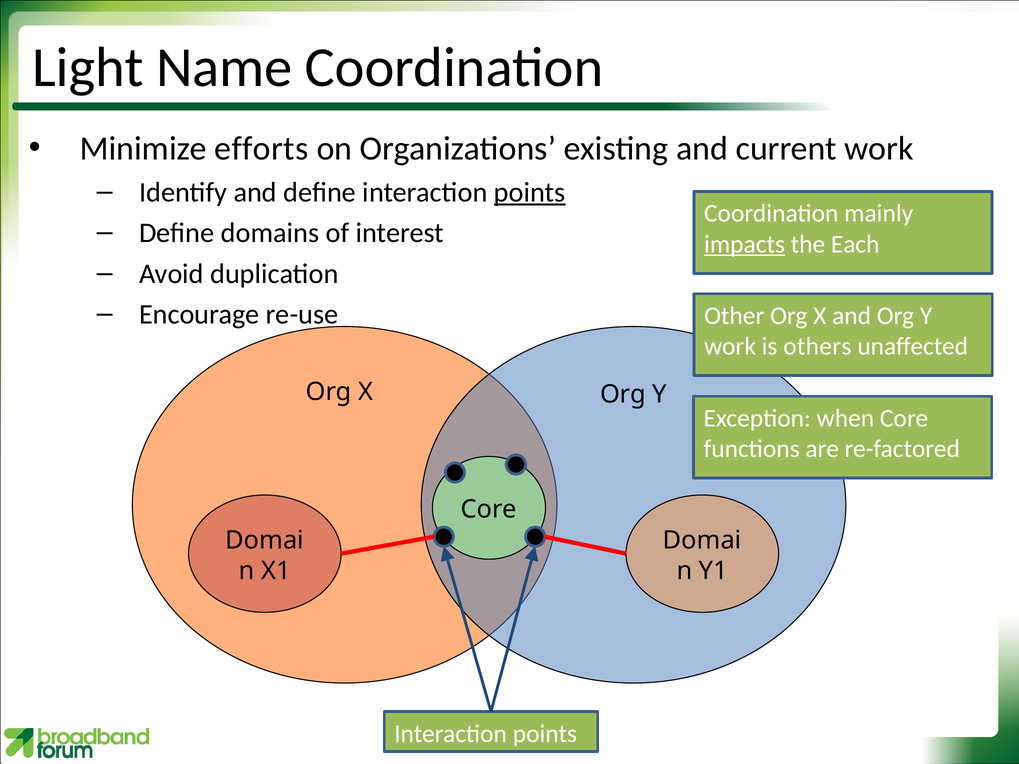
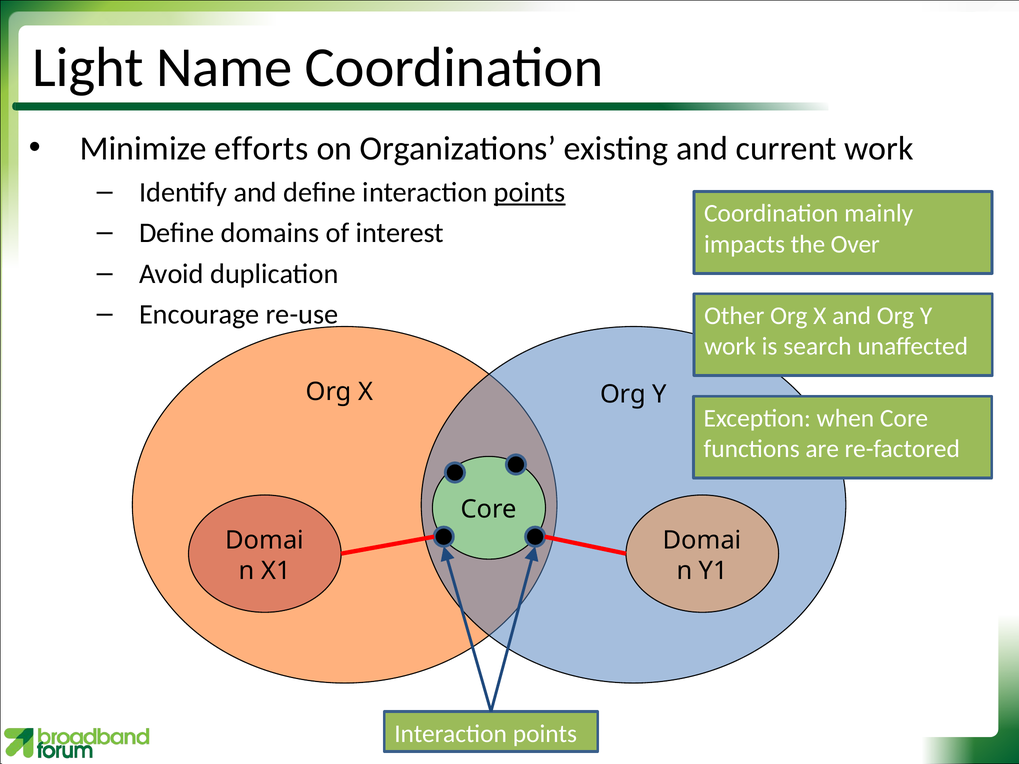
impacts underline: present -> none
Each: Each -> Over
others: others -> search
